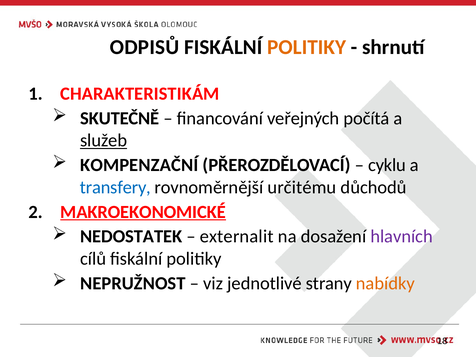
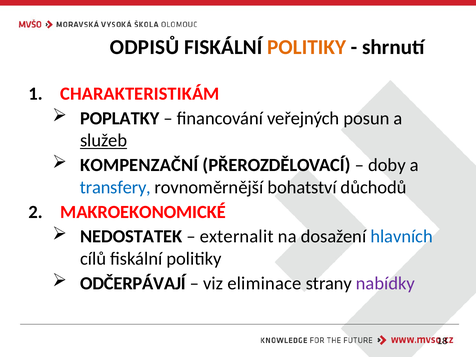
SKUTEČNĚ: SKUTEČNĚ -> POPLATKY
počítá: počítá -> posun
cyklu: cyklu -> doby
určitému: určitému -> bohatství
MAKROEKONOMICKÉ underline: present -> none
hlavních colour: purple -> blue
NEPRUŽNOST: NEPRUŽNOST -> ODČERPÁVAJÍ
jednotlivé: jednotlivé -> eliminace
nabídky colour: orange -> purple
